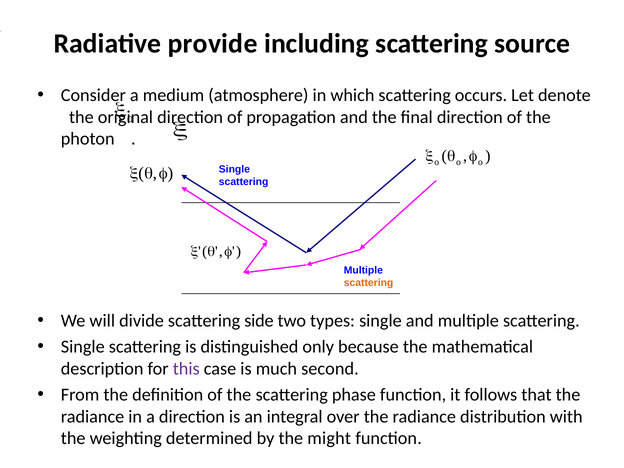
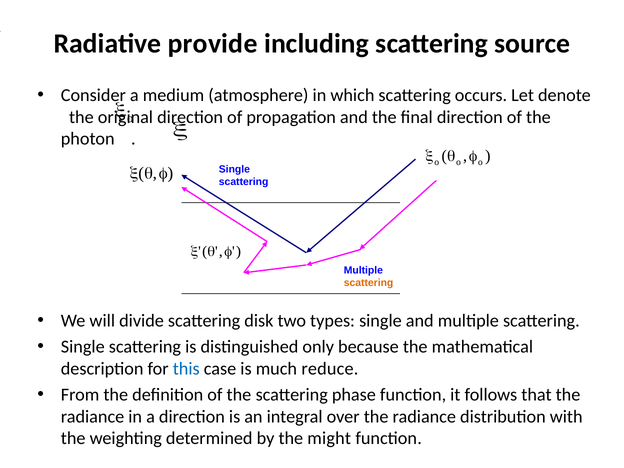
side: side -> disk
this colour: purple -> blue
second: second -> reduce
